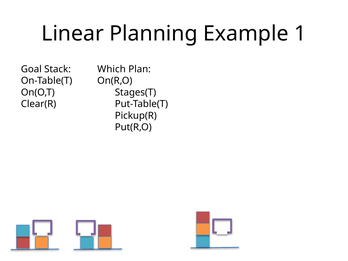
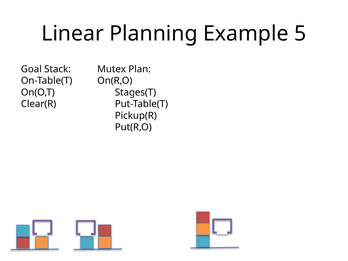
1: 1 -> 5
Which: Which -> Mutex
